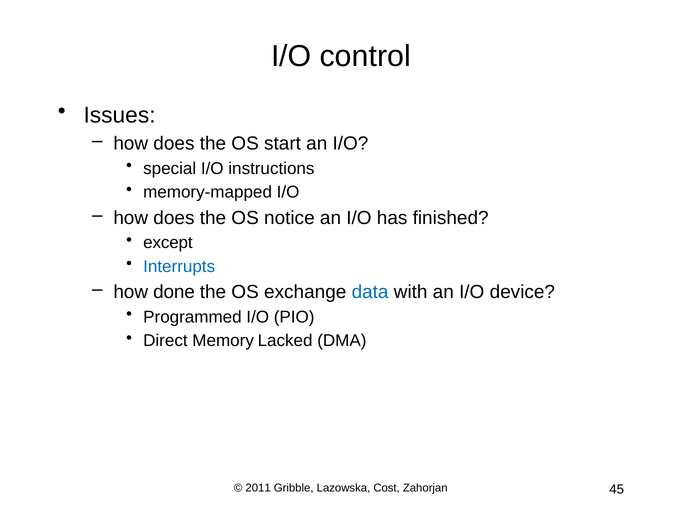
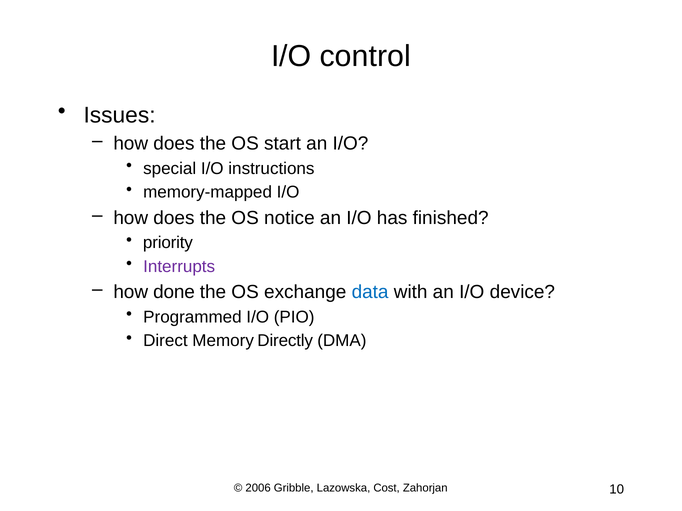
except: except -> priority
Interrupts colour: blue -> purple
Lacked: Lacked -> Directly
2011: 2011 -> 2006
45: 45 -> 10
